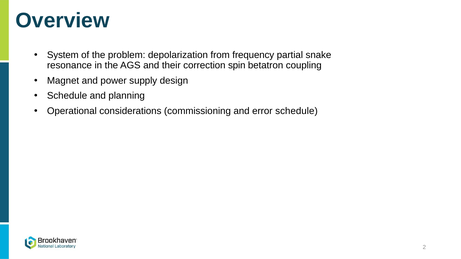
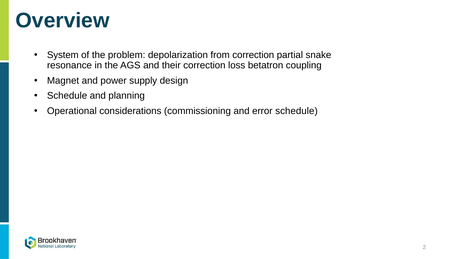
from frequency: frequency -> correction
spin: spin -> loss
